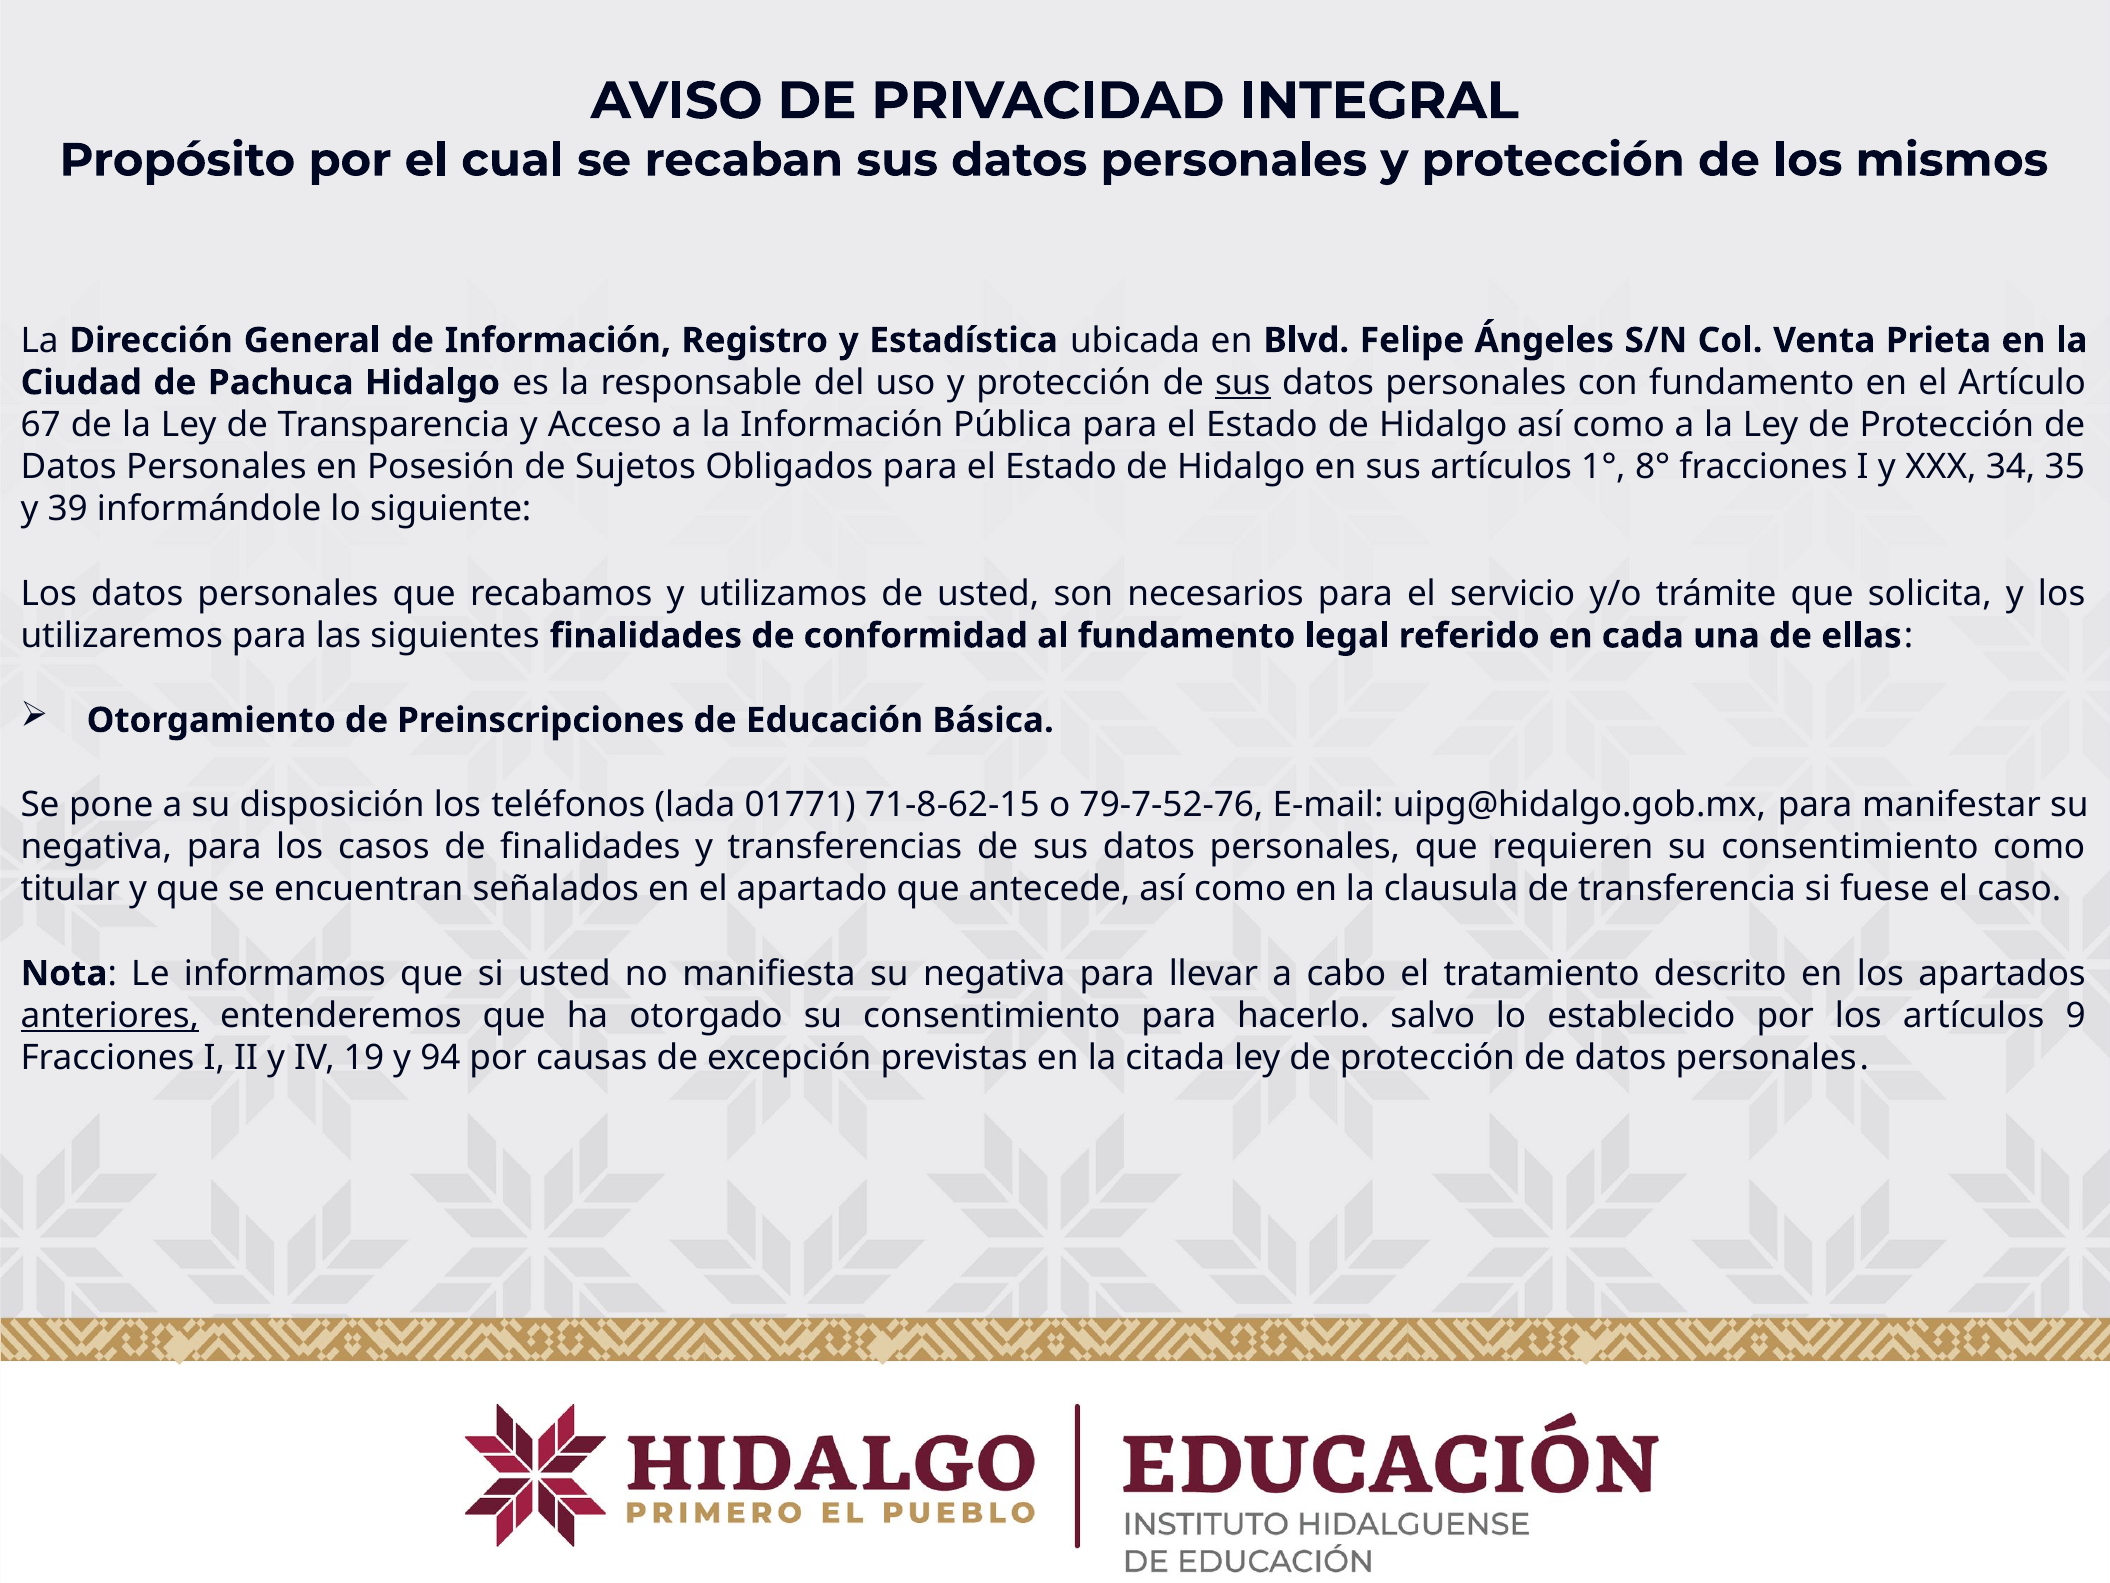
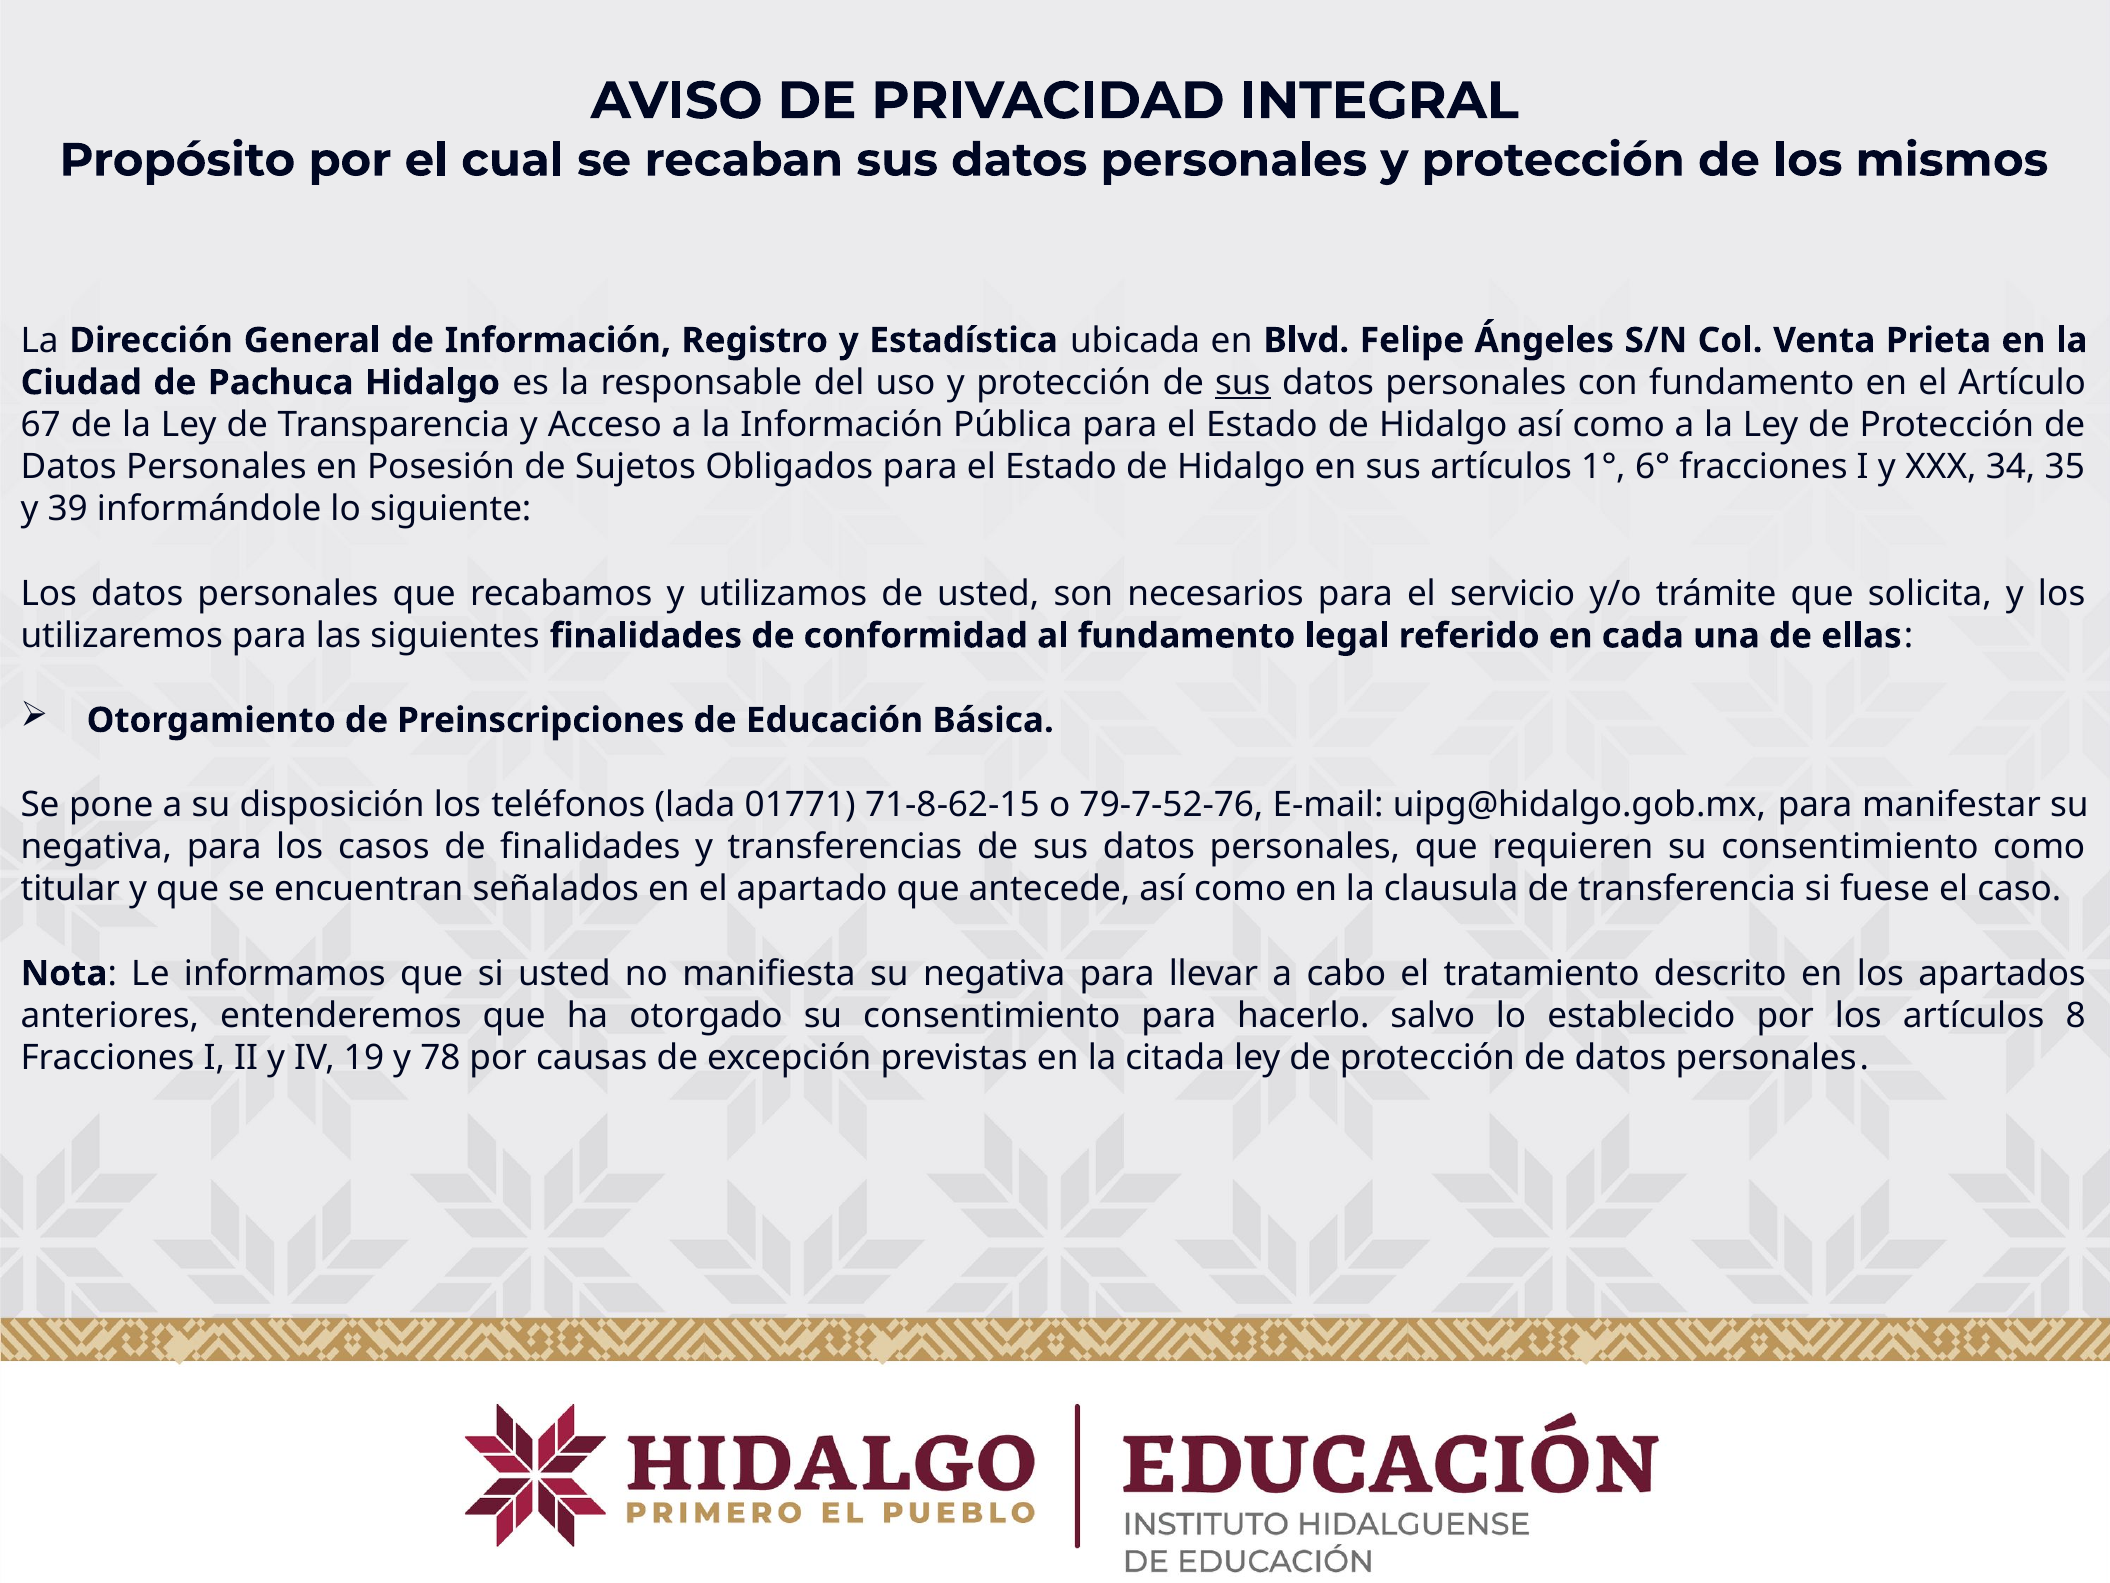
8°: 8° -> 6°
anteriores underline: present -> none
9: 9 -> 8
94: 94 -> 78
